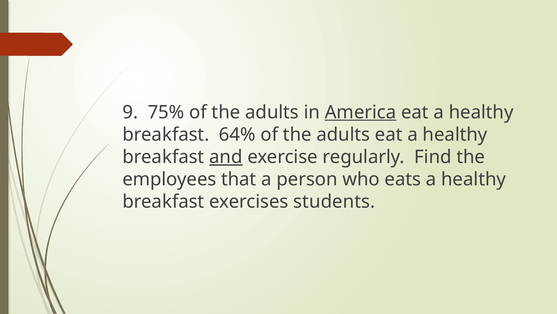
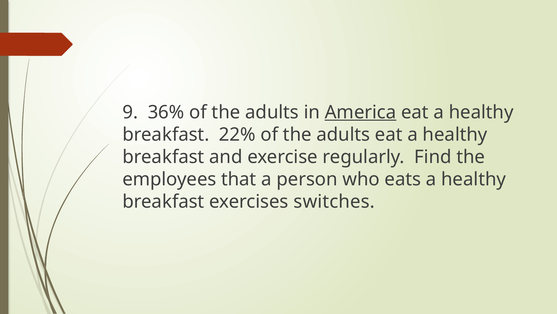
75%: 75% -> 36%
64%: 64% -> 22%
and underline: present -> none
students: students -> switches
